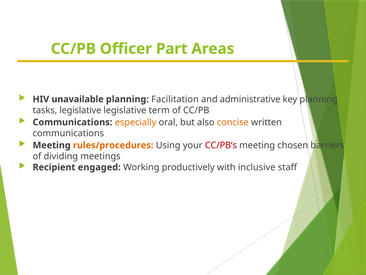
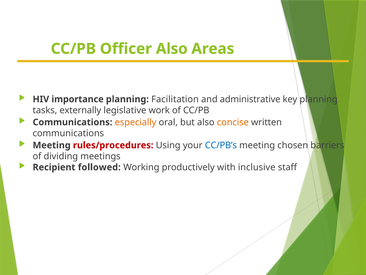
Officer Part: Part -> Also
unavailable: unavailable -> importance
tasks legislative: legislative -> externally
term: term -> work
rules/procedures colour: orange -> red
CC/PB’s colour: red -> blue
engaged: engaged -> followed
